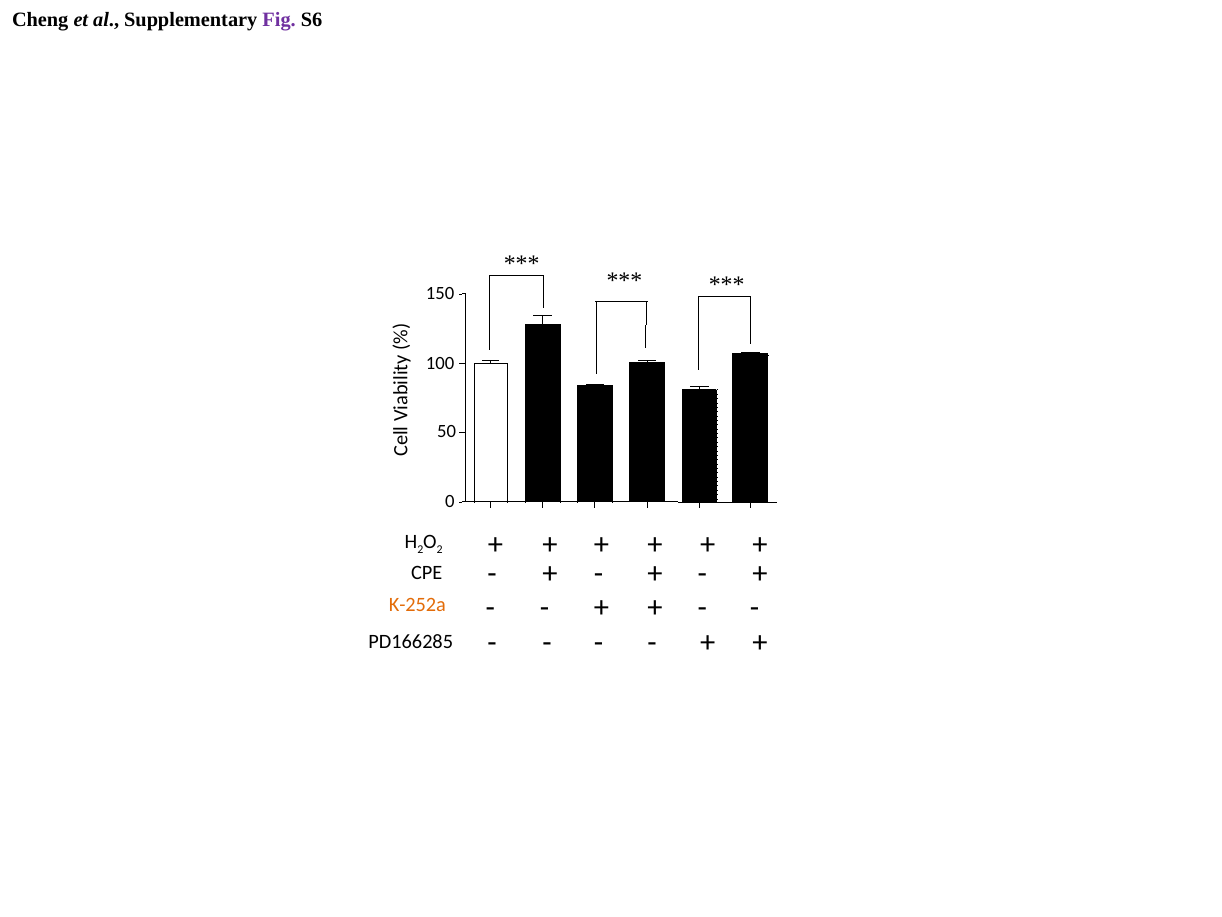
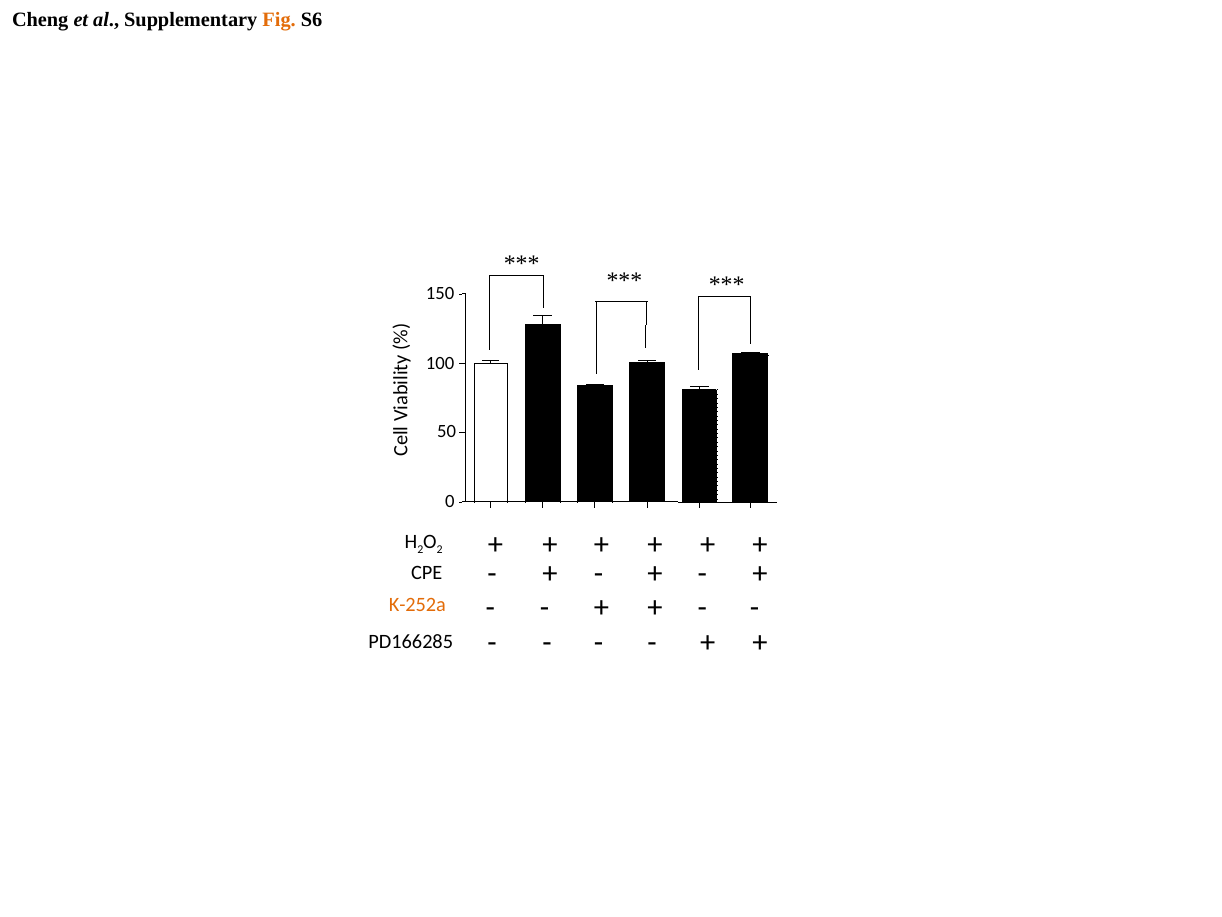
Fig colour: purple -> orange
